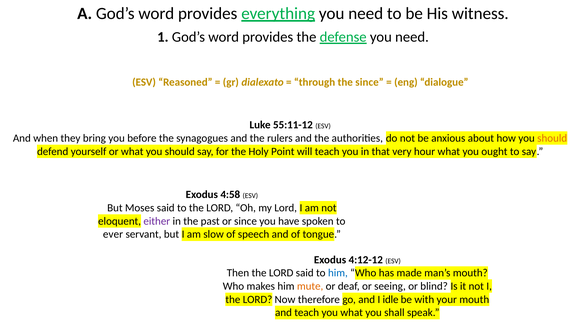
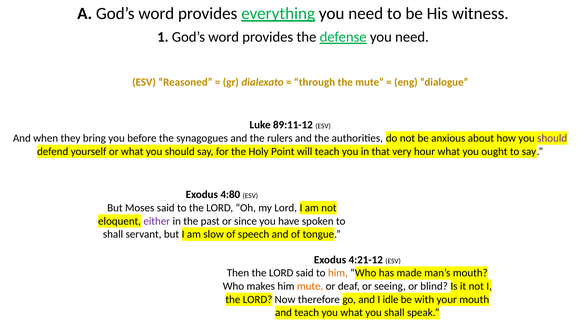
the since: since -> mute
55:11-12: 55:11-12 -> 89:11-12
should at (552, 138) colour: orange -> purple
4:58: 4:58 -> 4:80
ever at (113, 234): ever -> shall
4:12-12: 4:12-12 -> 4:21-12
him at (338, 273) colour: blue -> orange
